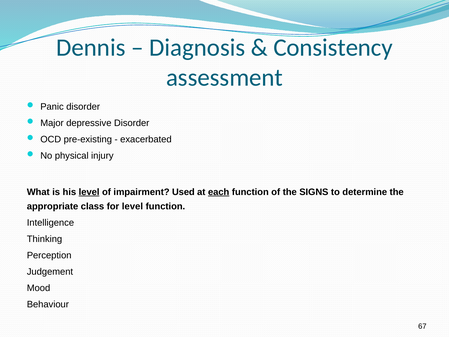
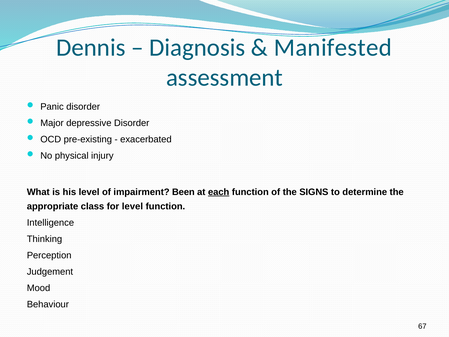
Consistency: Consistency -> Manifested
level at (89, 192) underline: present -> none
Used: Used -> Been
